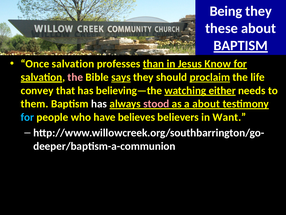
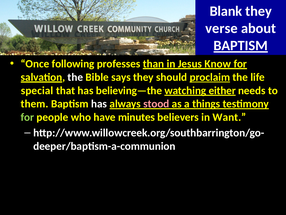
Being: Being -> Blank
these: these -> verse
Once salvation: salvation -> following
the at (75, 77) colour: pink -> white
says underline: present -> none
convey: convey -> special
a about: about -> things
for at (27, 117) colour: light blue -> light green
believes: believes -> minutes
